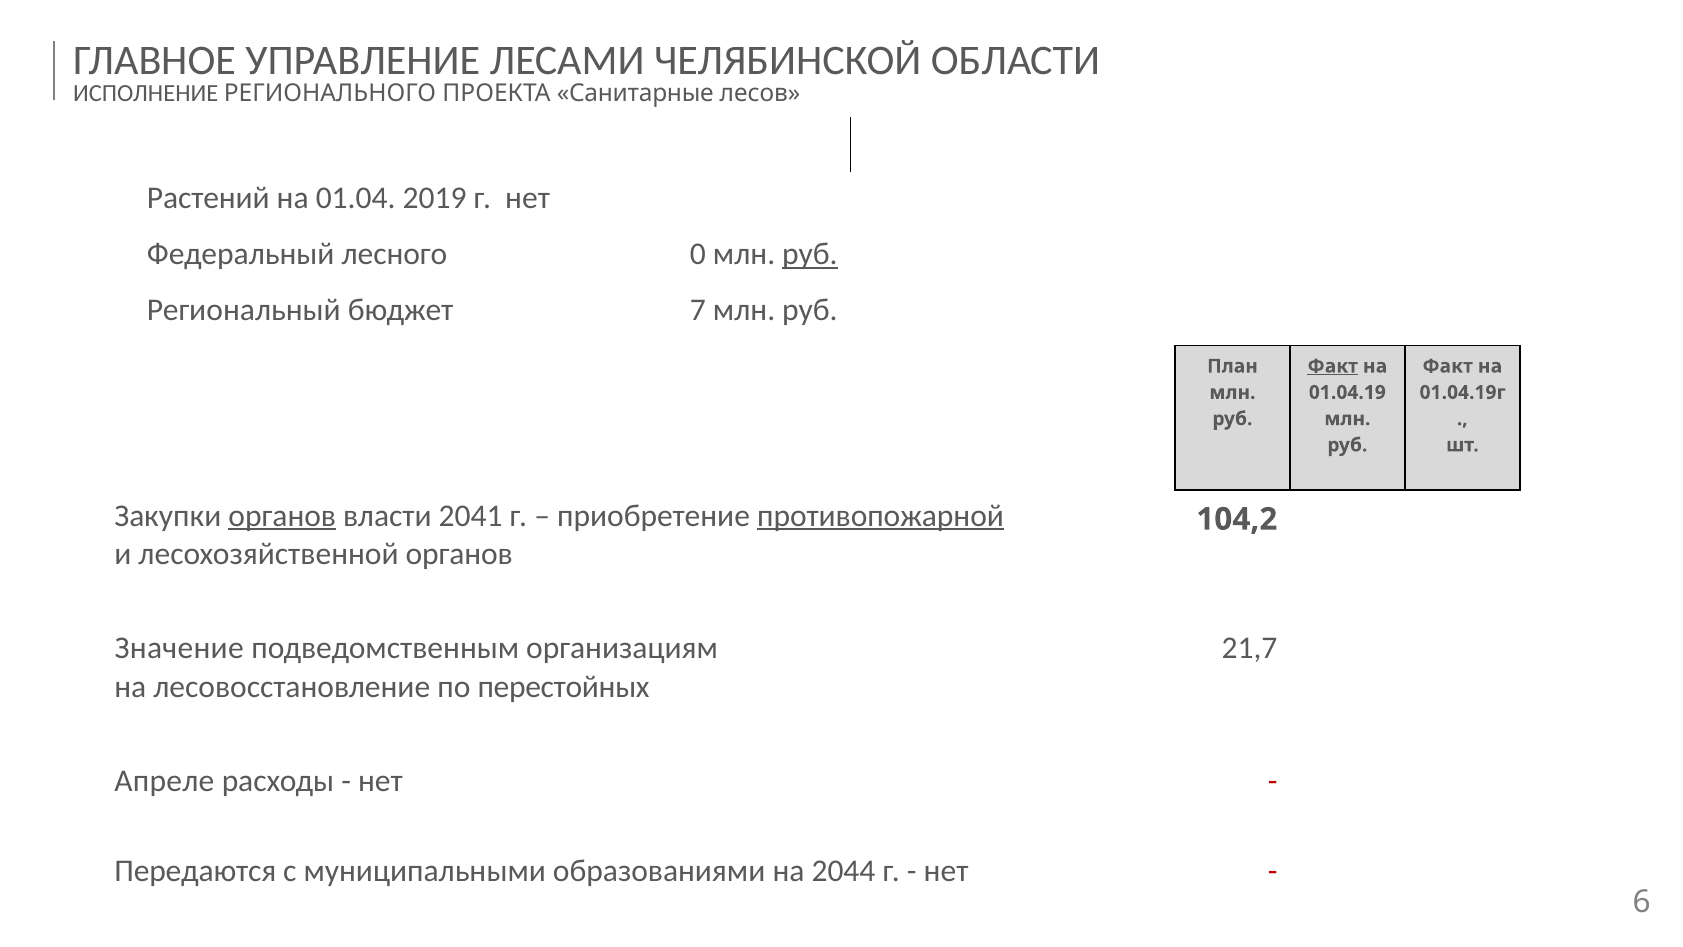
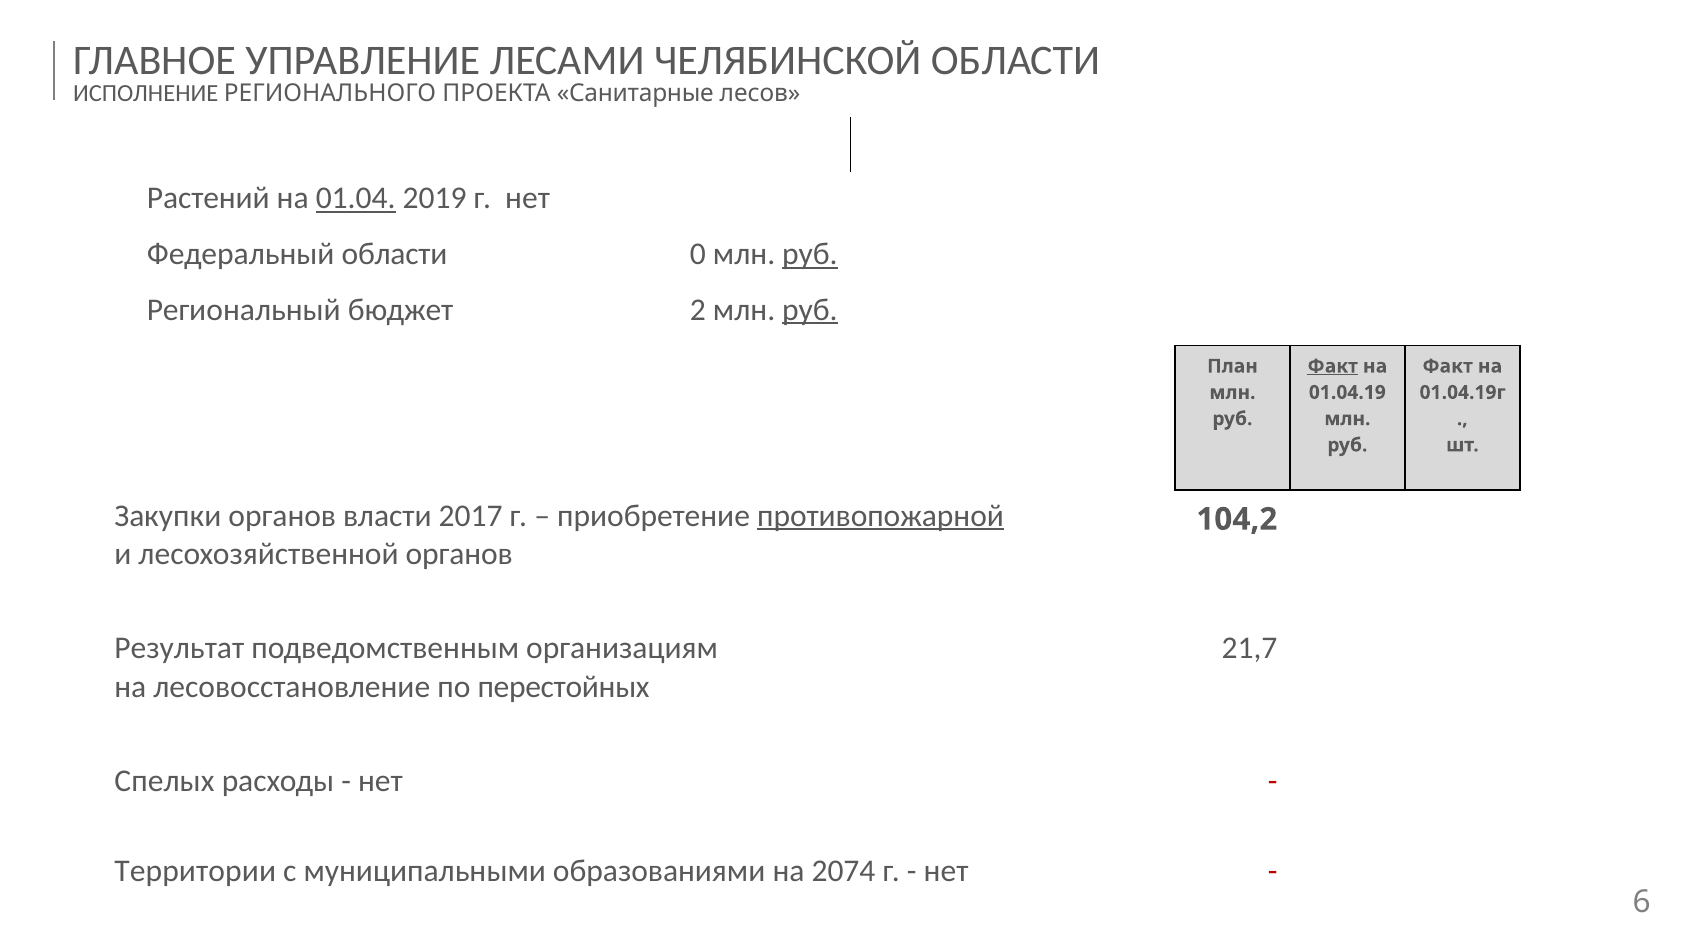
01.04 underline: none -> present
Федеральный лесного: лесного -> области
7: 7 -> 2
руб at (810, 310) underline: none -> present
органов at (282, 516) underline: present -> none
2041: 2041 -> 2017
Значение: Значение -> Результат
Апреле: Апреле -> Спелых
Передаются: Передаются -> Территории
2044: 2044 -> 2074
